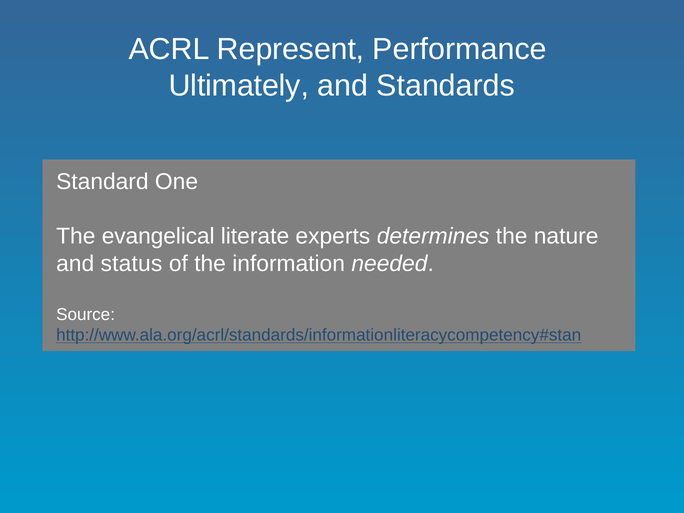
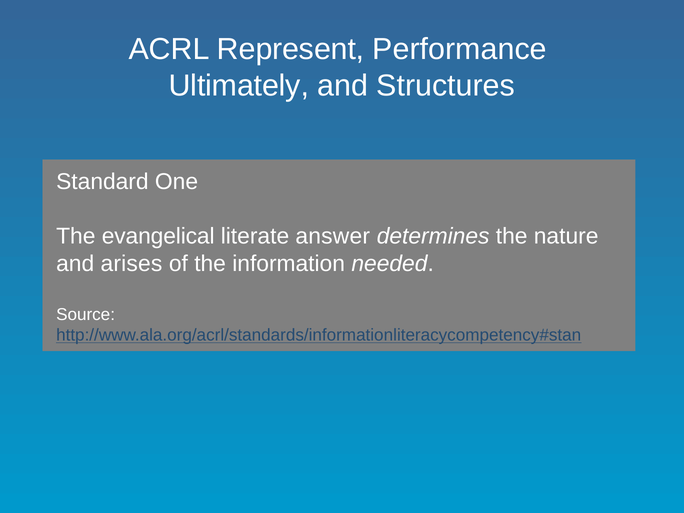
Standards: Standards -> Structures
experts: experts -> answer
status: status -> arises
